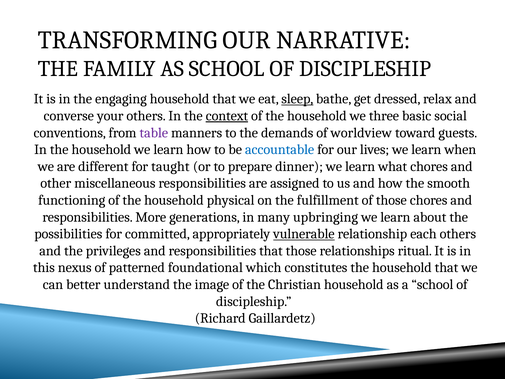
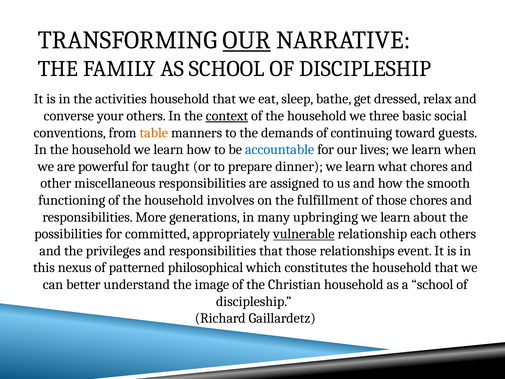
OUR at (247, 40) underline: none -> present
engaging: engaging -> activities
sleep underline: present -> none
table colour: purple -> orange
worldview: worldview -> continuing
different: different -> powerful
physical: physical -> involves
ritual: ritual -> event
foundational: foundational -> philosophical
